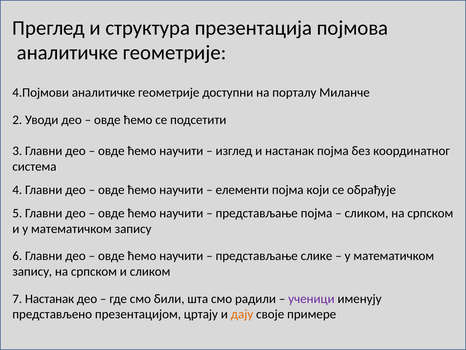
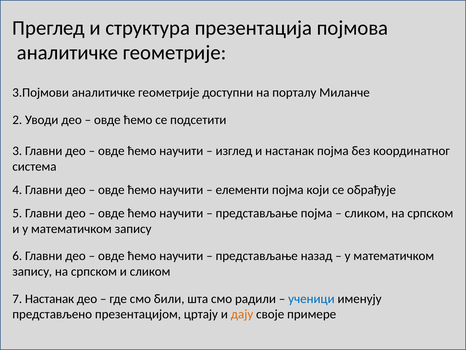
4.Појмови: 4.Појмови -> 3.Појмови
слике: слике -> назад
ученици colour: purple -> blue
